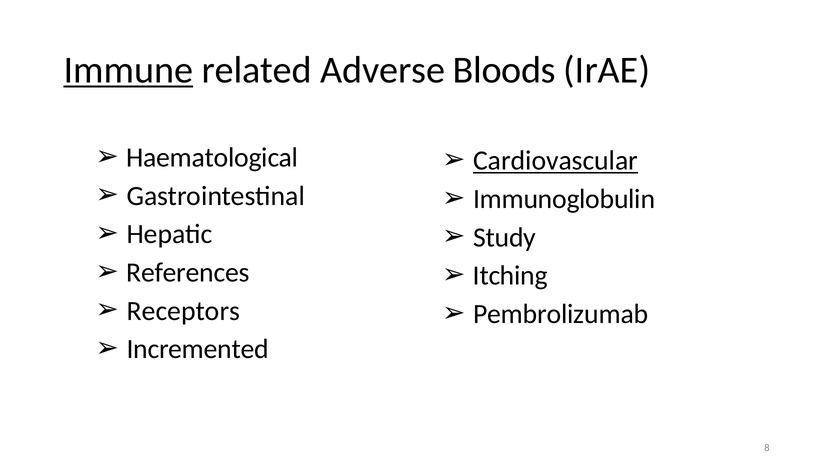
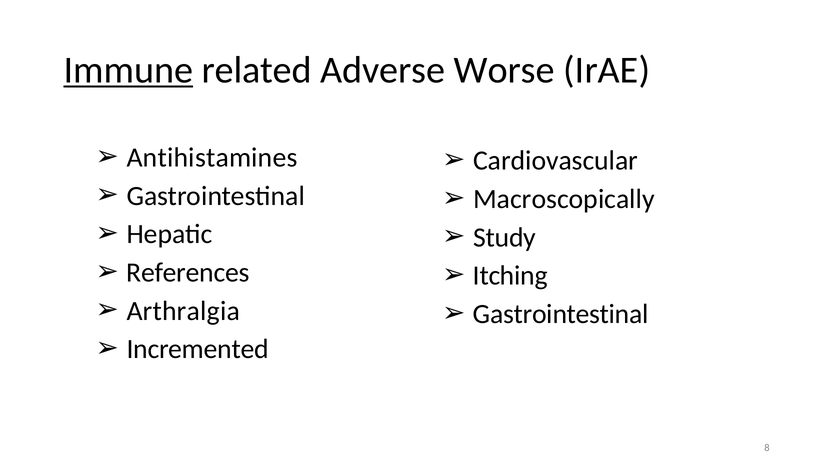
Bloods: Bloods -> Worse
Haematological: Haematological -> Antihistamines
Cardiovascular underline: present -> none
Immunoglobulin: Immunoglobulin -> Macroscopically
Receptors: Receptors -> Arthralgia
Pembrolizumab at (561, 314): Pembrolizumab -> Gastrointestinal
